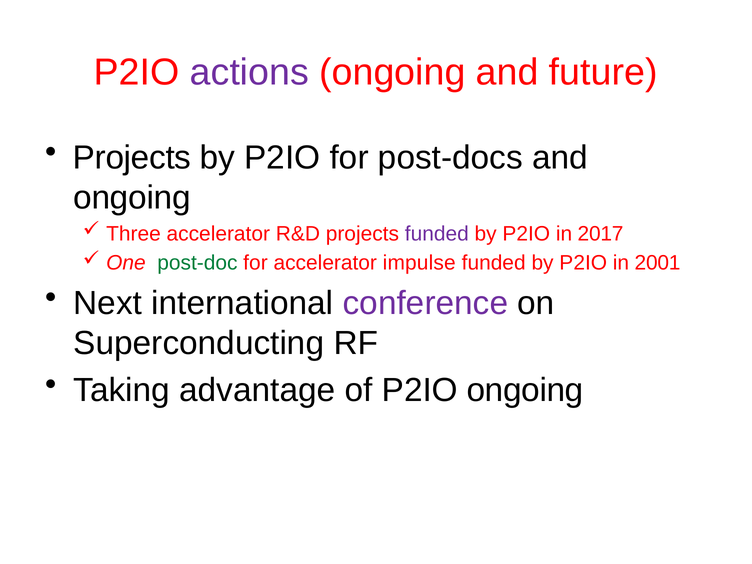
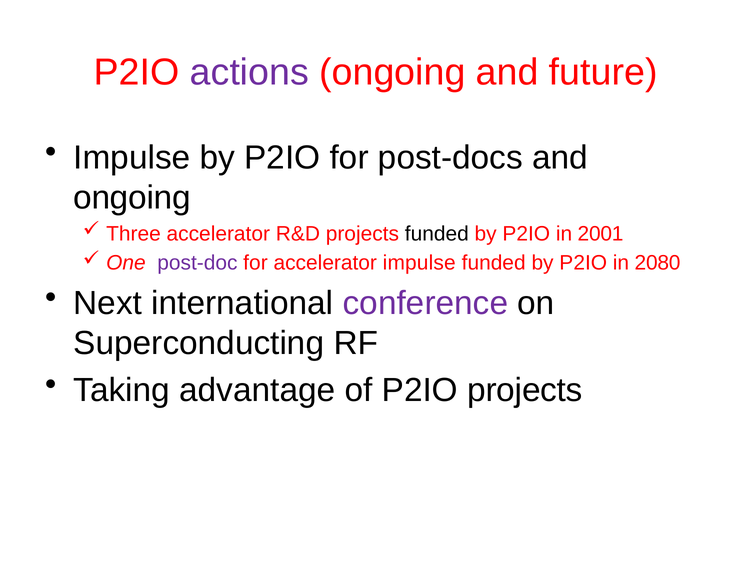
Projects at (132, 158): Projects -> Impulse
funded at (437, 234) colour: purple -> black
2017: 2017 -> 2001
post-doc colour: green -> purple
2001: 2001 -> 2080
P2IO ongoing: ongoing -> projects
